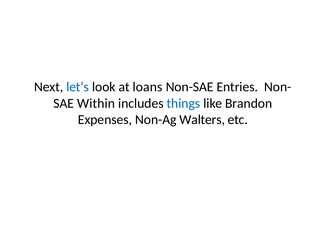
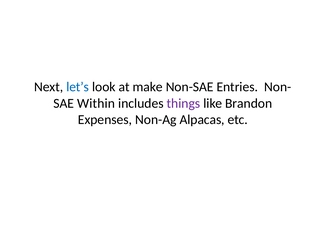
loans: loans -> make
things colour: blue -> purple
Walters: Walters -> Alpacas
